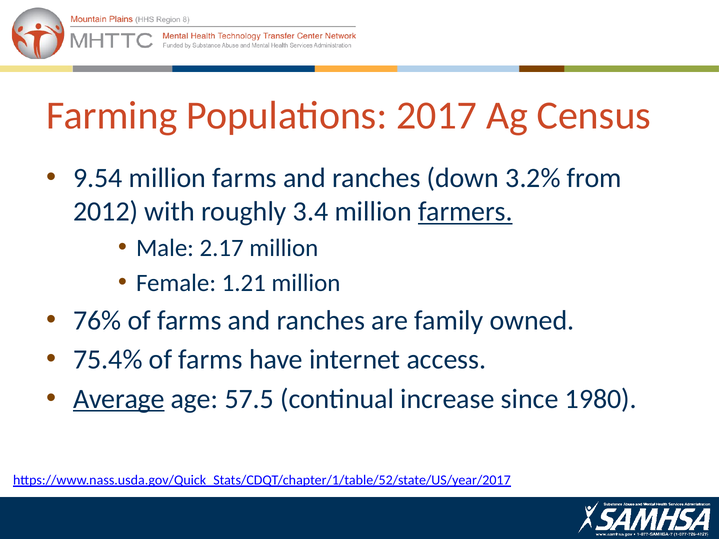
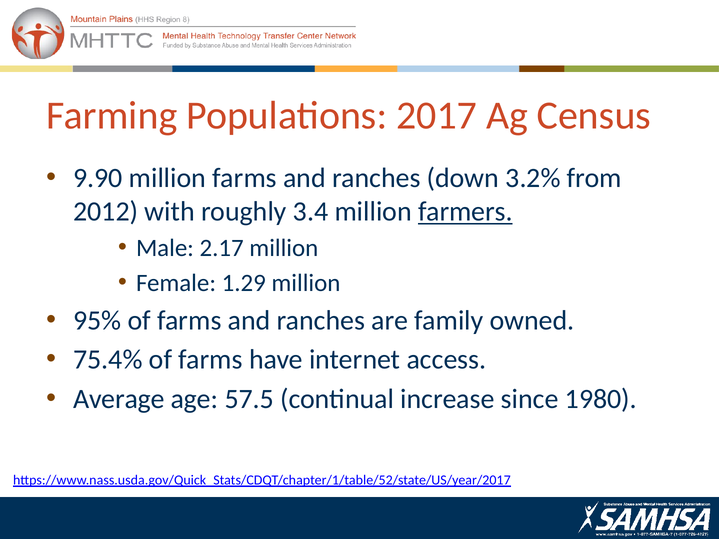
9.54: 9.54 -> 9.90
1.21: 1.21 -> 1.29
76%: 76% -> 95%
Average underline: present -> none
